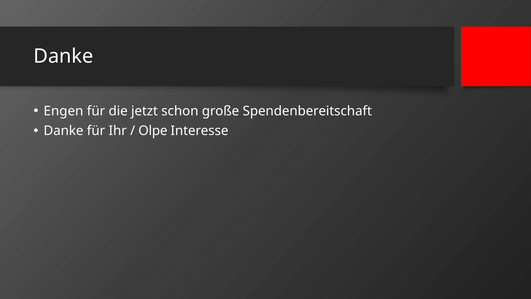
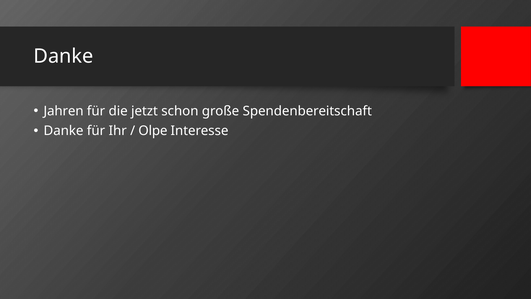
Engen: Engen -> Jahren
